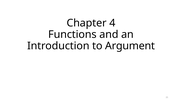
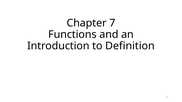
4: 4 -> 7
Argument: Argument -> Definition
